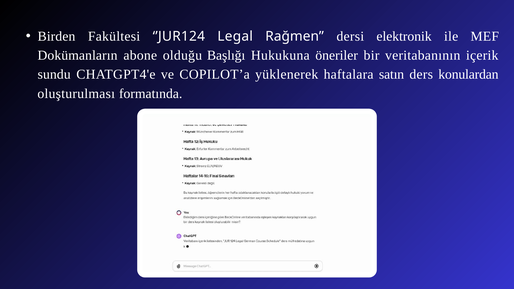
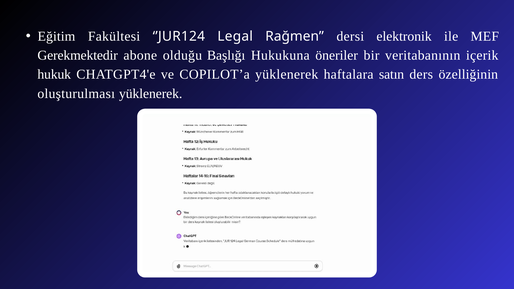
Birden: Birden -> Eğitim
Dokümanların: Dokümanların -> Gerekmektedir
sundu: sundu -> hukuk
konulardan: konulardan -> özelliğinin
oluşturulması formatında: formatında -> yüklenerek
